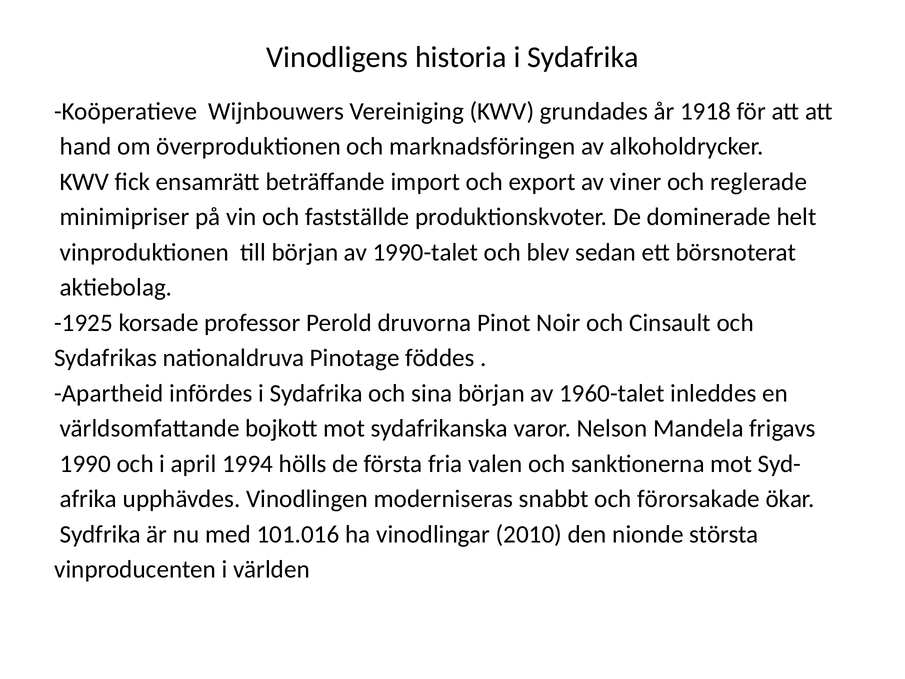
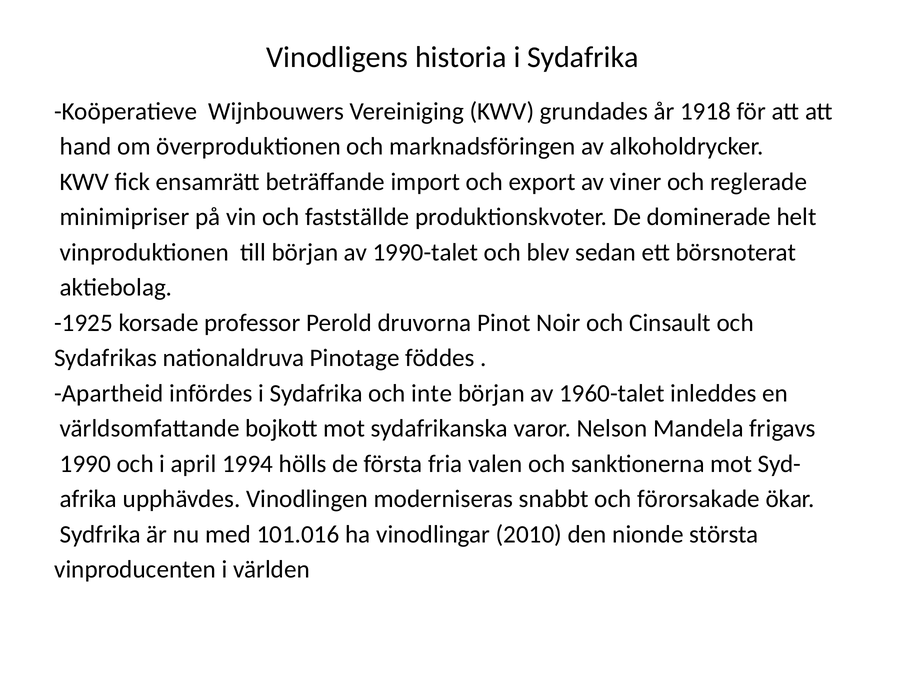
sina: sina -> inte
